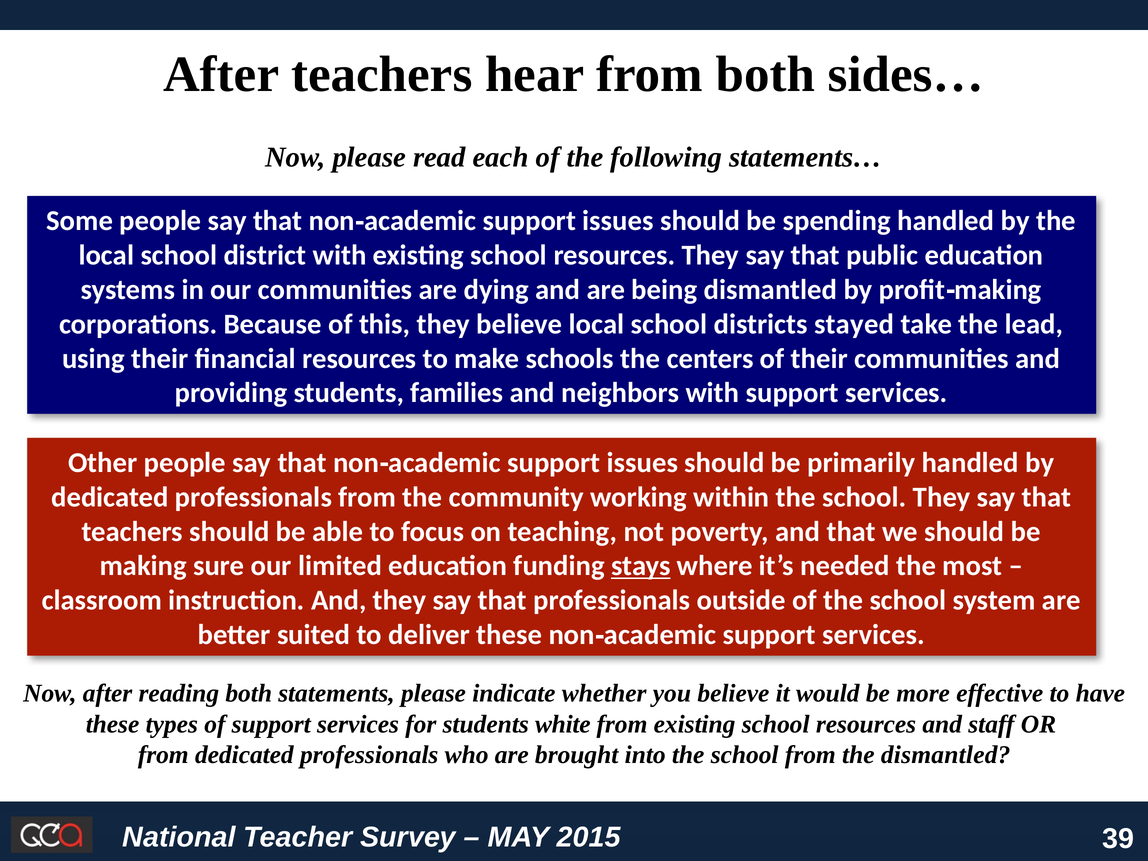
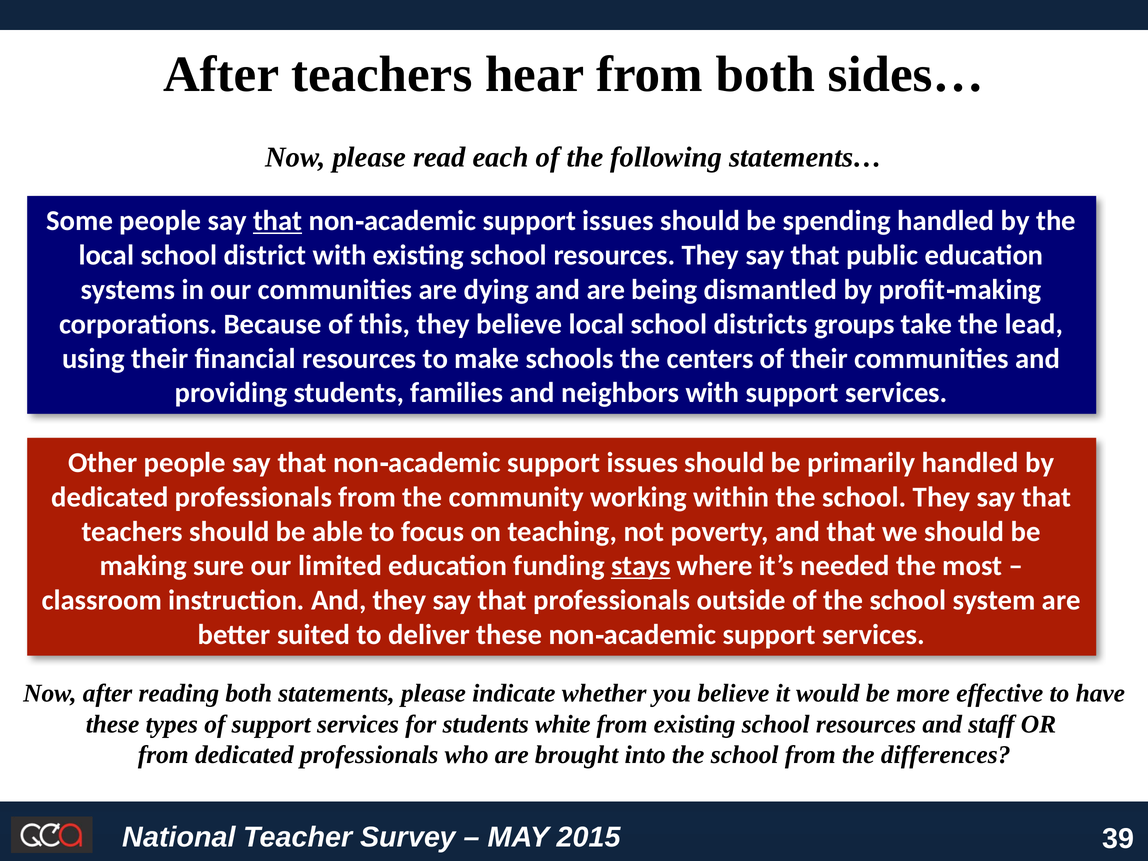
that at (278, 221) underline: none -> present
stayed: stayed -> groups
the dismantled: dismantled -> differences
